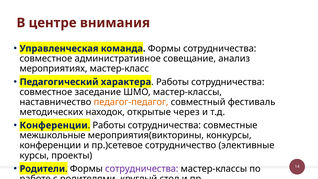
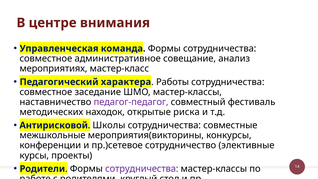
педагог-педагог colour: orange -> purple
через: через -> риска
Конференции at (54, 125): Конференции -> Антирисковой
Работы at (109, 125): Работы -> Школы
